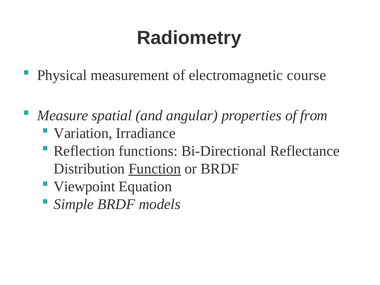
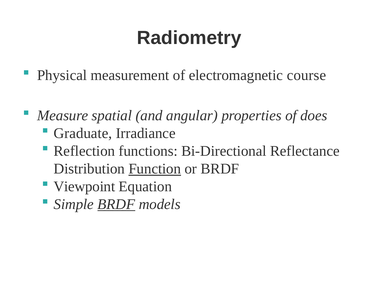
from: from -> does
Variation: Variation -> Graduate
BRDF at (116, 204) underline: none -> present
